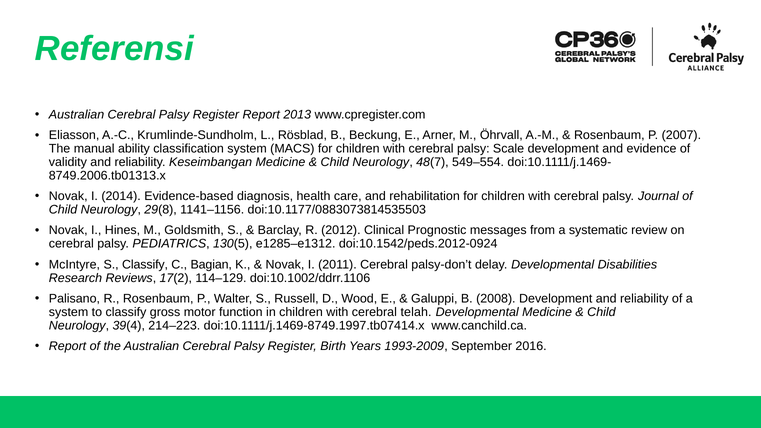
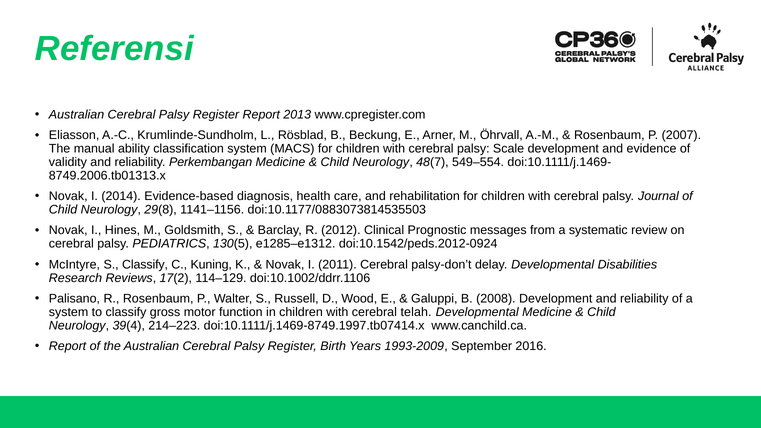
Keseimbangan: Keseimbangan -> Perkembangan
Bagian: Bagian -> Kuning
